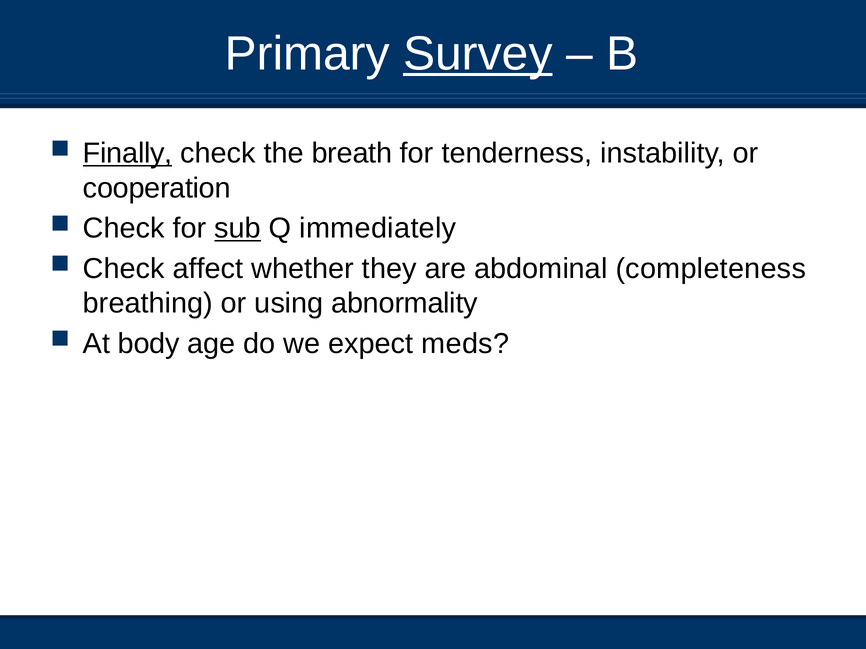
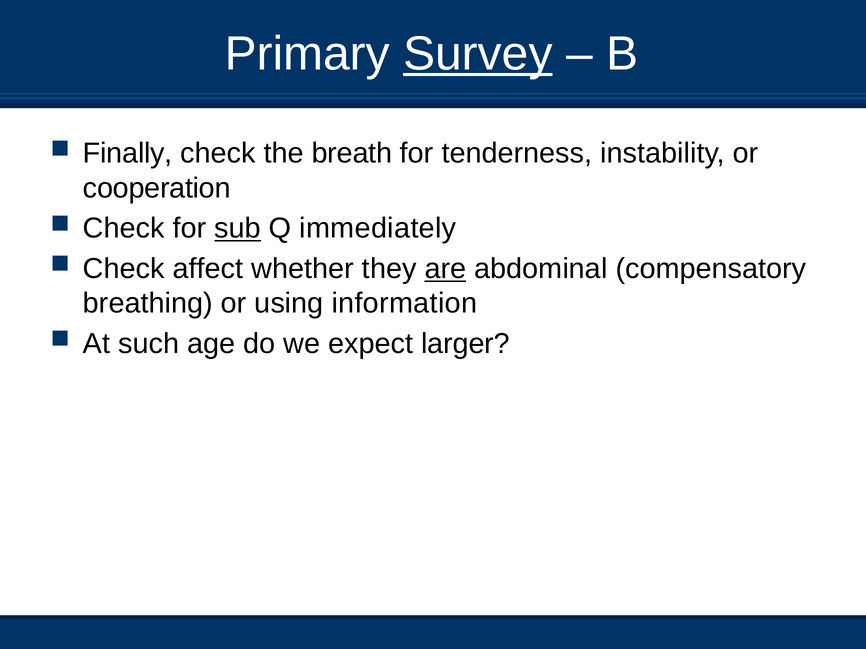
Finally underline: present -> none
are underline: none -> present
completeness: completeness -> compensatory
abnormality: abnormality -> information
body: body -> such
meds: meds -> larger
